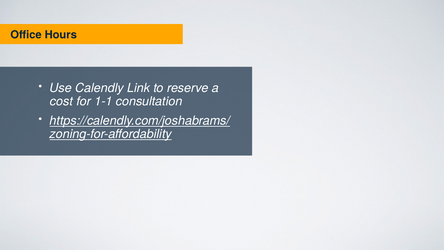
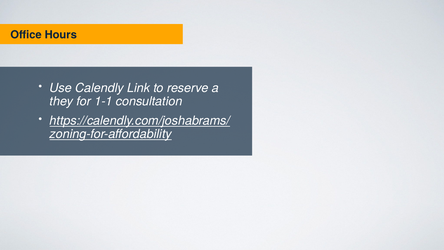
cost: cost -> they
